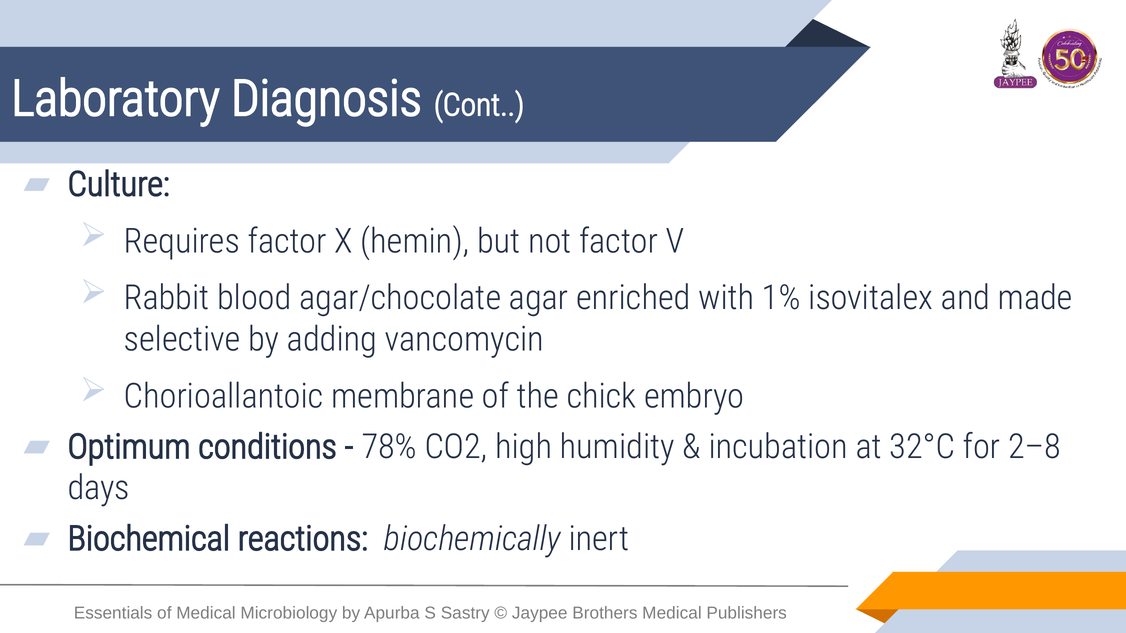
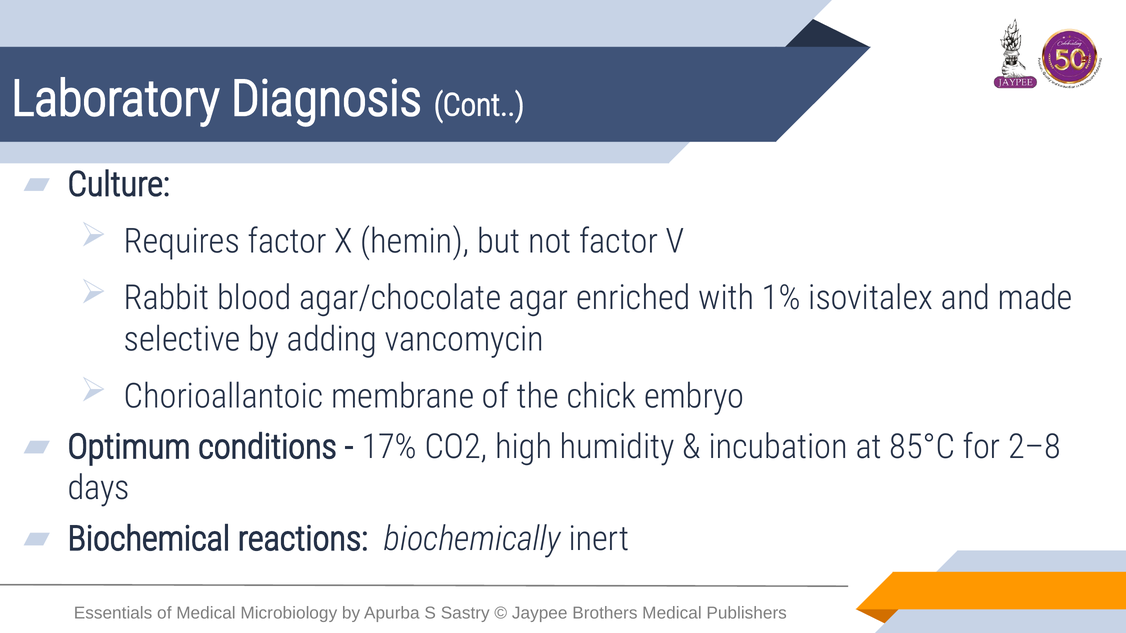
78%: 78% -> 17%
32°C: 32°C -> 85°C
